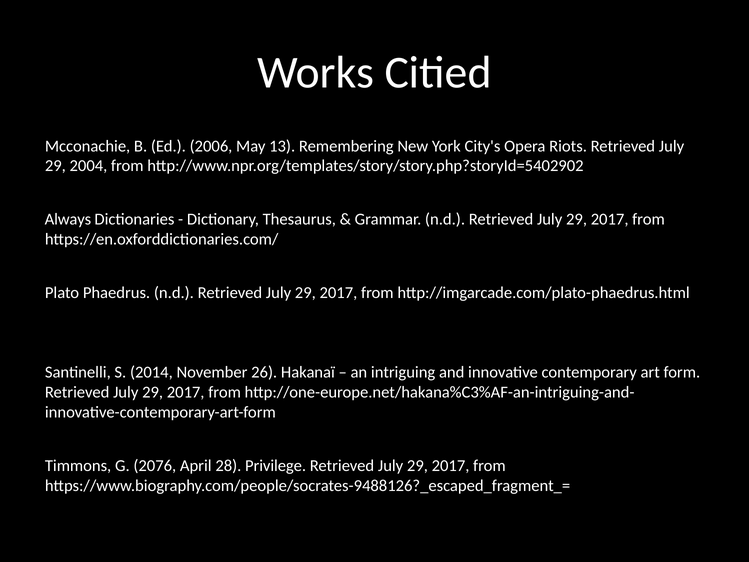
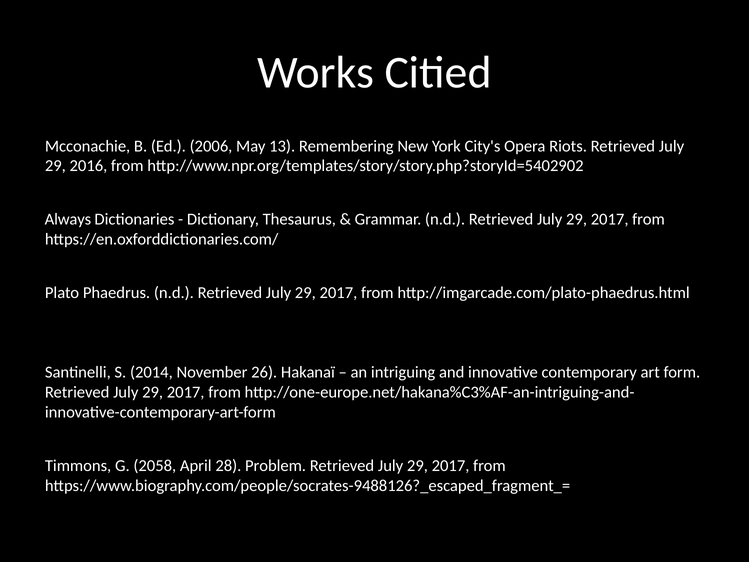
2004: 2004 -> 2016
2076: 2076 -> 2058
Privilege: Privilege -> Problem
